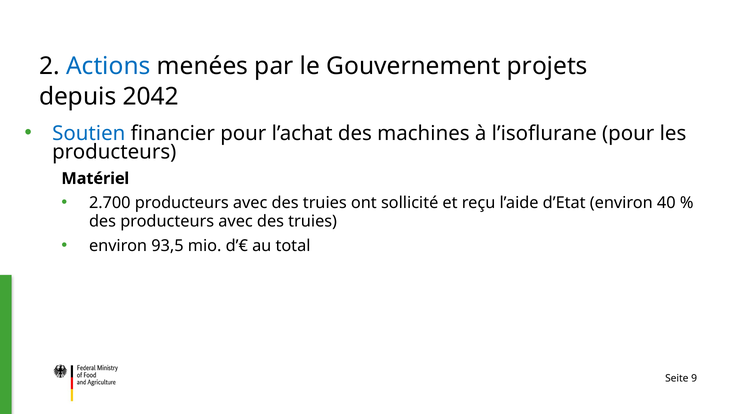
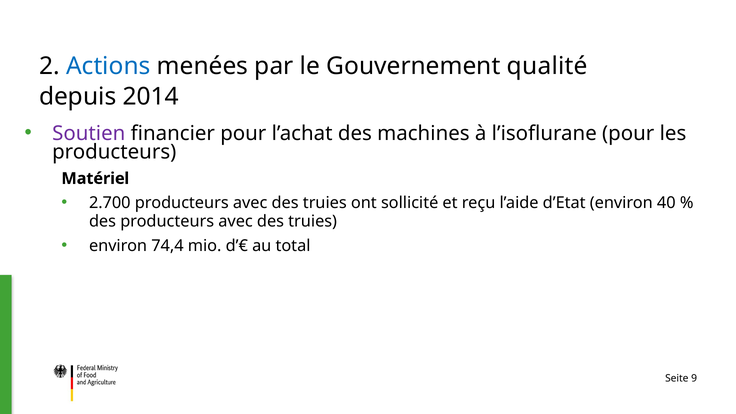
projets: projets -> qualité
2042: 2042 -> 2014
Soutien colour: blue -> purple
93,5: 93,5 -> 74,4
